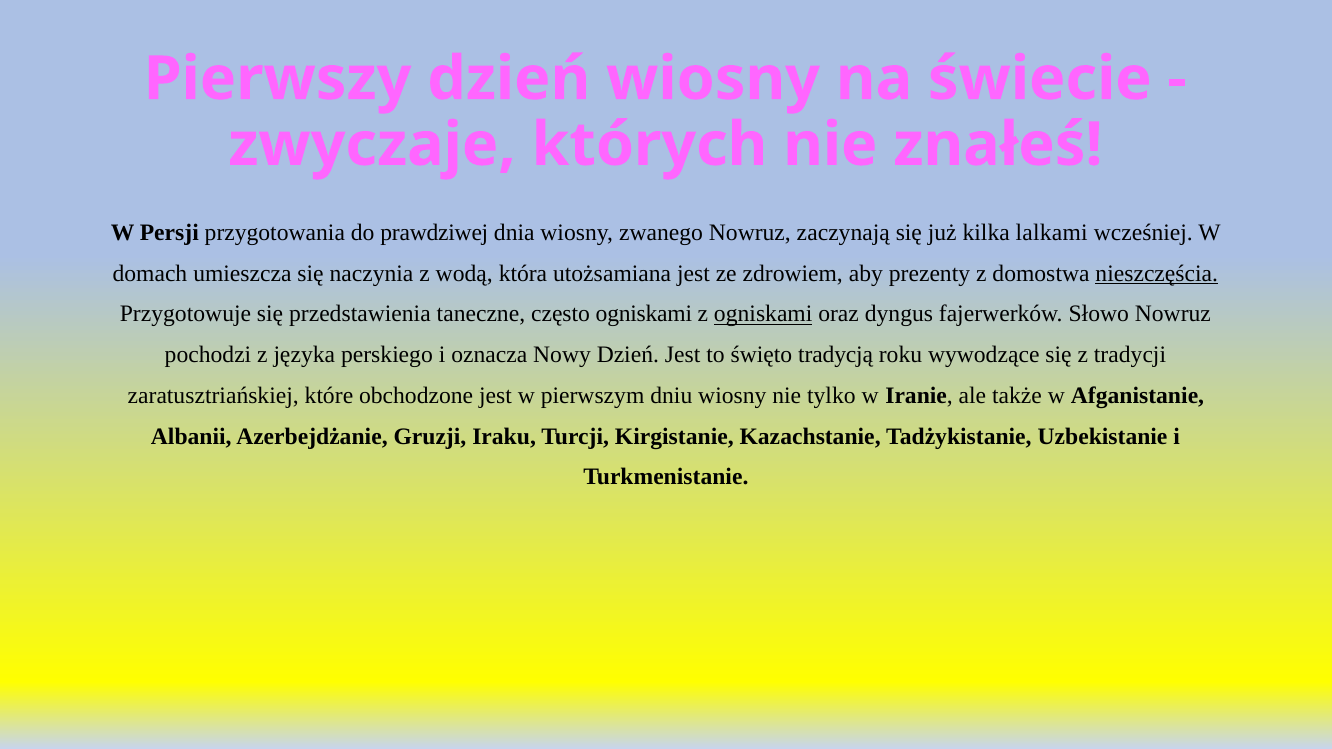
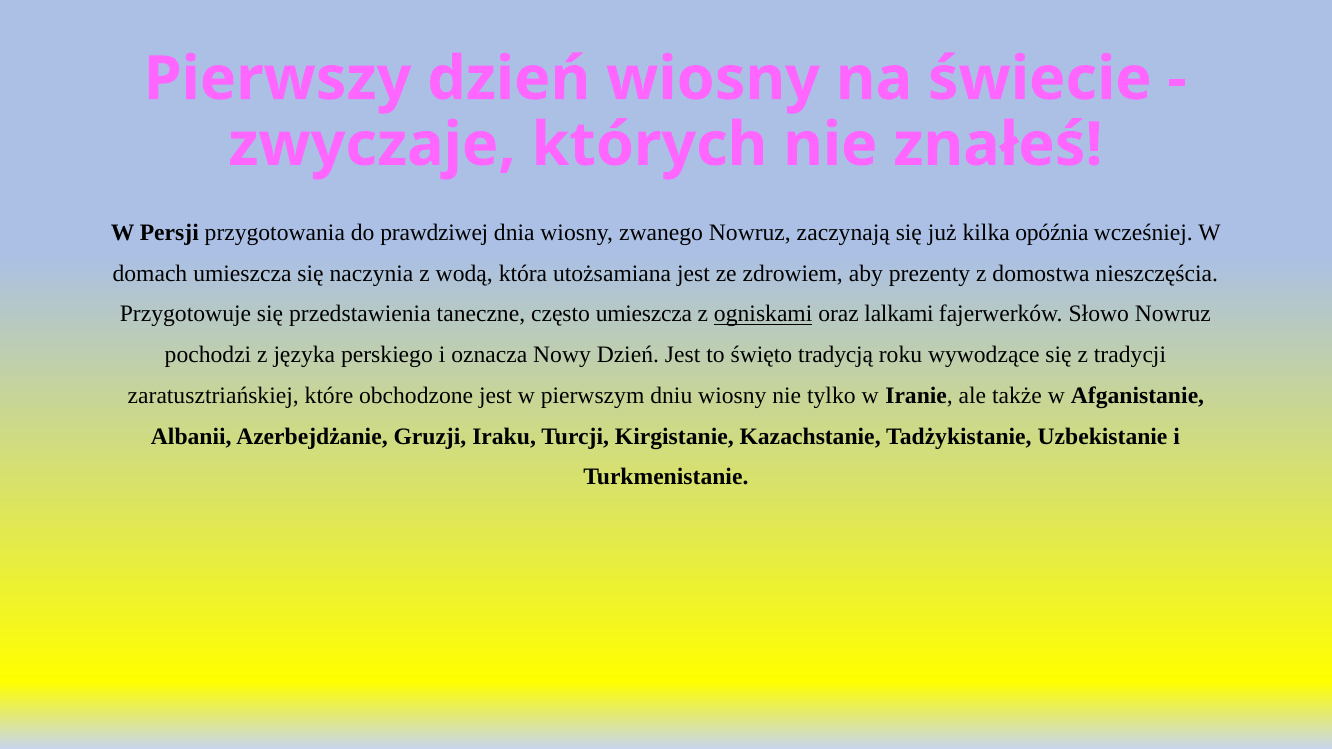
lalkami: lalkami -> opóźnia
nieszczęścia underline: present -> none
często ogniskami: ogniskami -> umieszcza
dyngus: dyngus -> lalkami
